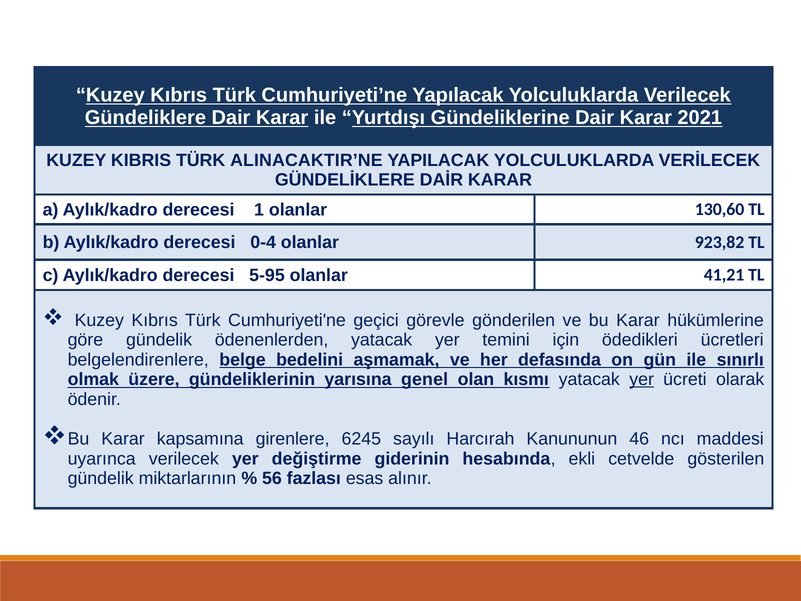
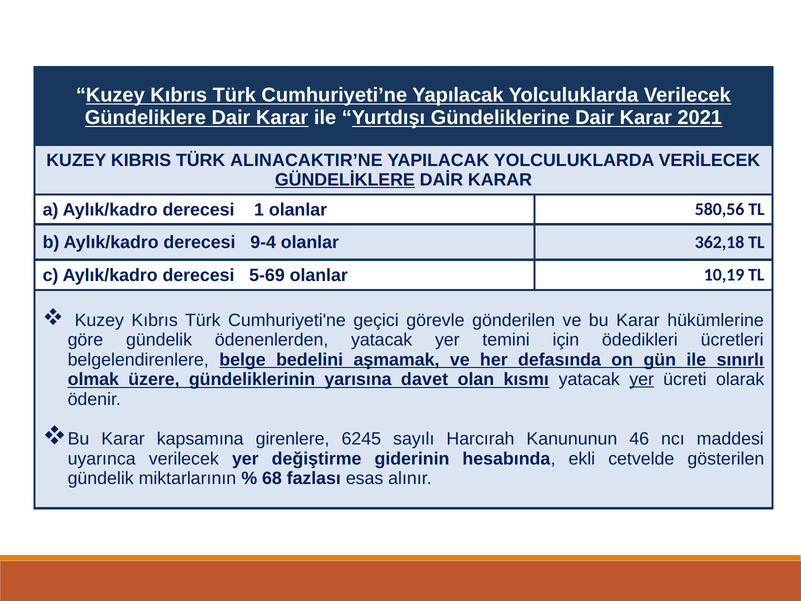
GÜNDELİKLERE underline: none -> present
130,60: 130,60 -> 580,56
0-4: 0-4 -> 9-4
923,82: 923,82 -> 362,18
5-95: 5-95 -> 5-69
41,21: 41,21 -> 10,19
genel: genel -> davet
56: 56 -> 68
